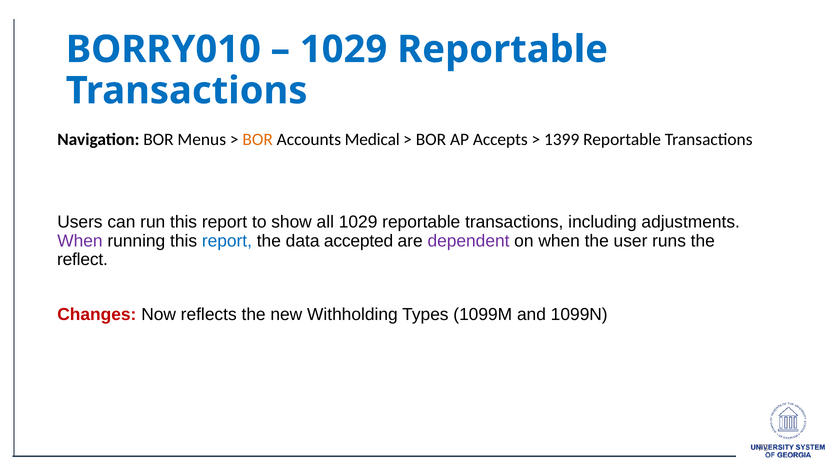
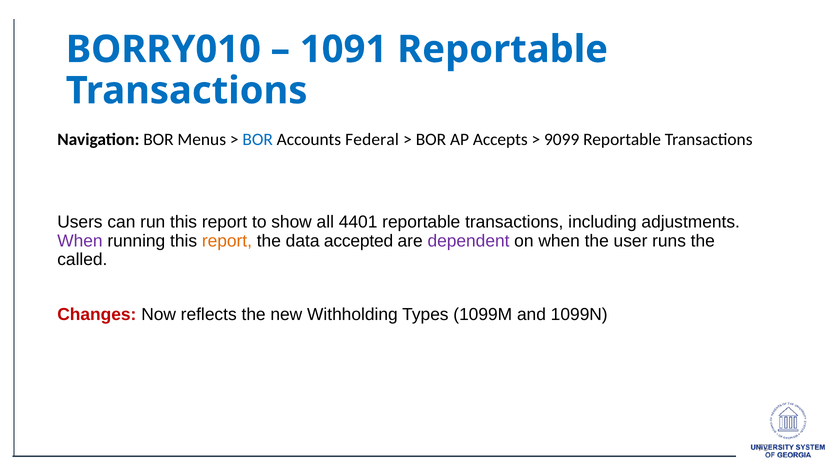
1029 at (344, 49): 1029 -> 1091
BOR at (258, 140) colour: orange -> blue
Medical: Medical -> Federal
1399: 1399 -> 9099
all 1029: 1029 -> 4401
report at (227, 241) colour: blue -> orange
reflect: reflect -> called
